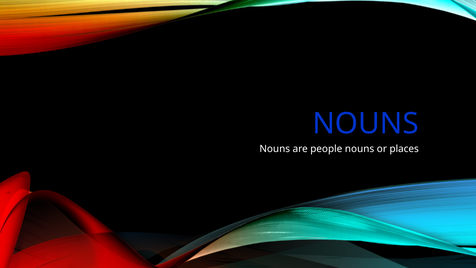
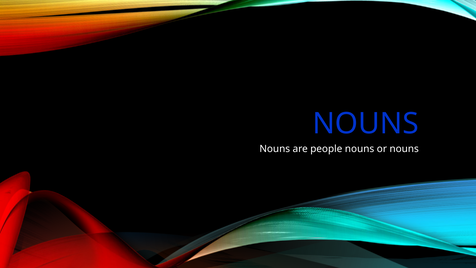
or places: places -> nouns
